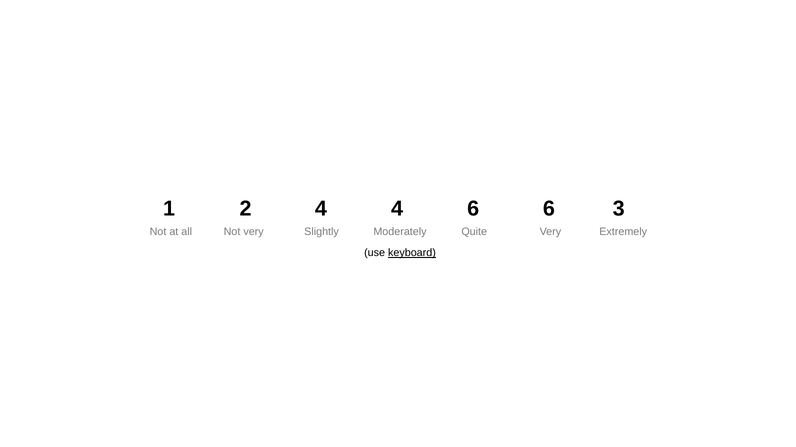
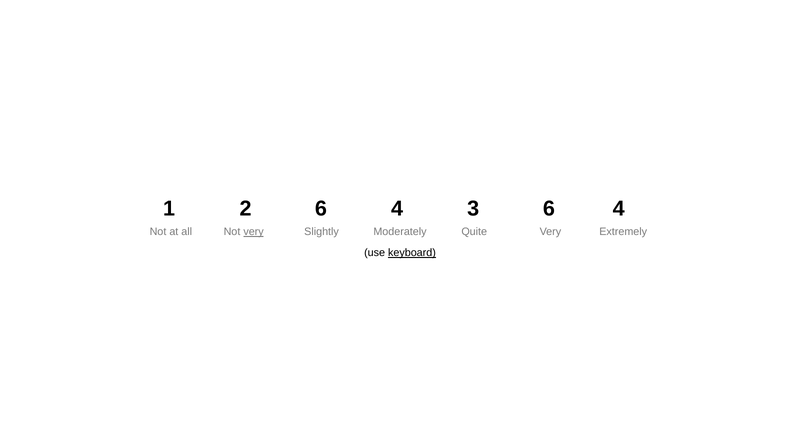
2 4: 4 -> 6
4 6: 6 -> 3
1 3: 3 -> 4
very at (254, 232) underline: none -> present
